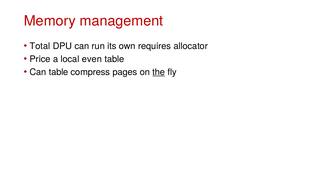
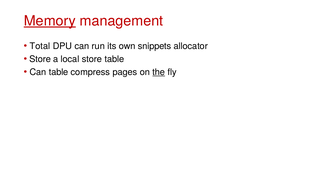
Memory underline: none -> present
requires: requires -> snippets
Price at (40, 59): Price -> Store
local even: even -> store
